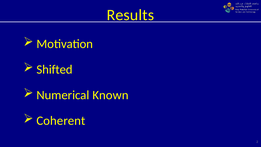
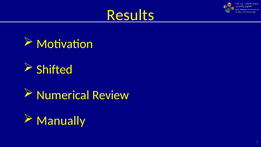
Known: Known -> Review
Coherent: Coherent -> Manually
